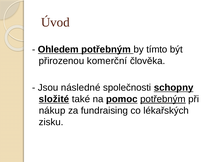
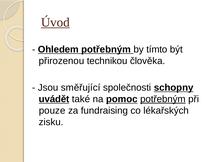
Úvod underline: none -> present
komerční: komerční -> technikou
následné: následné -> směřující
složité: složité -> uvádět
nákup: nákup -> pouze
